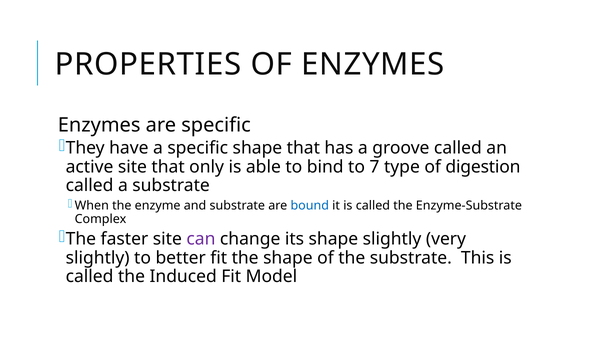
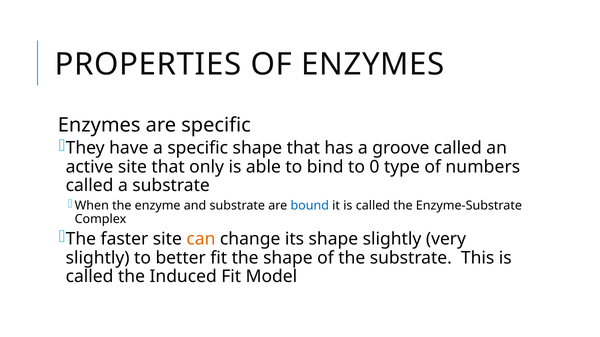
7: 7 -> 0
digestion: digestion -> numbers
can colour: purple -> orange
